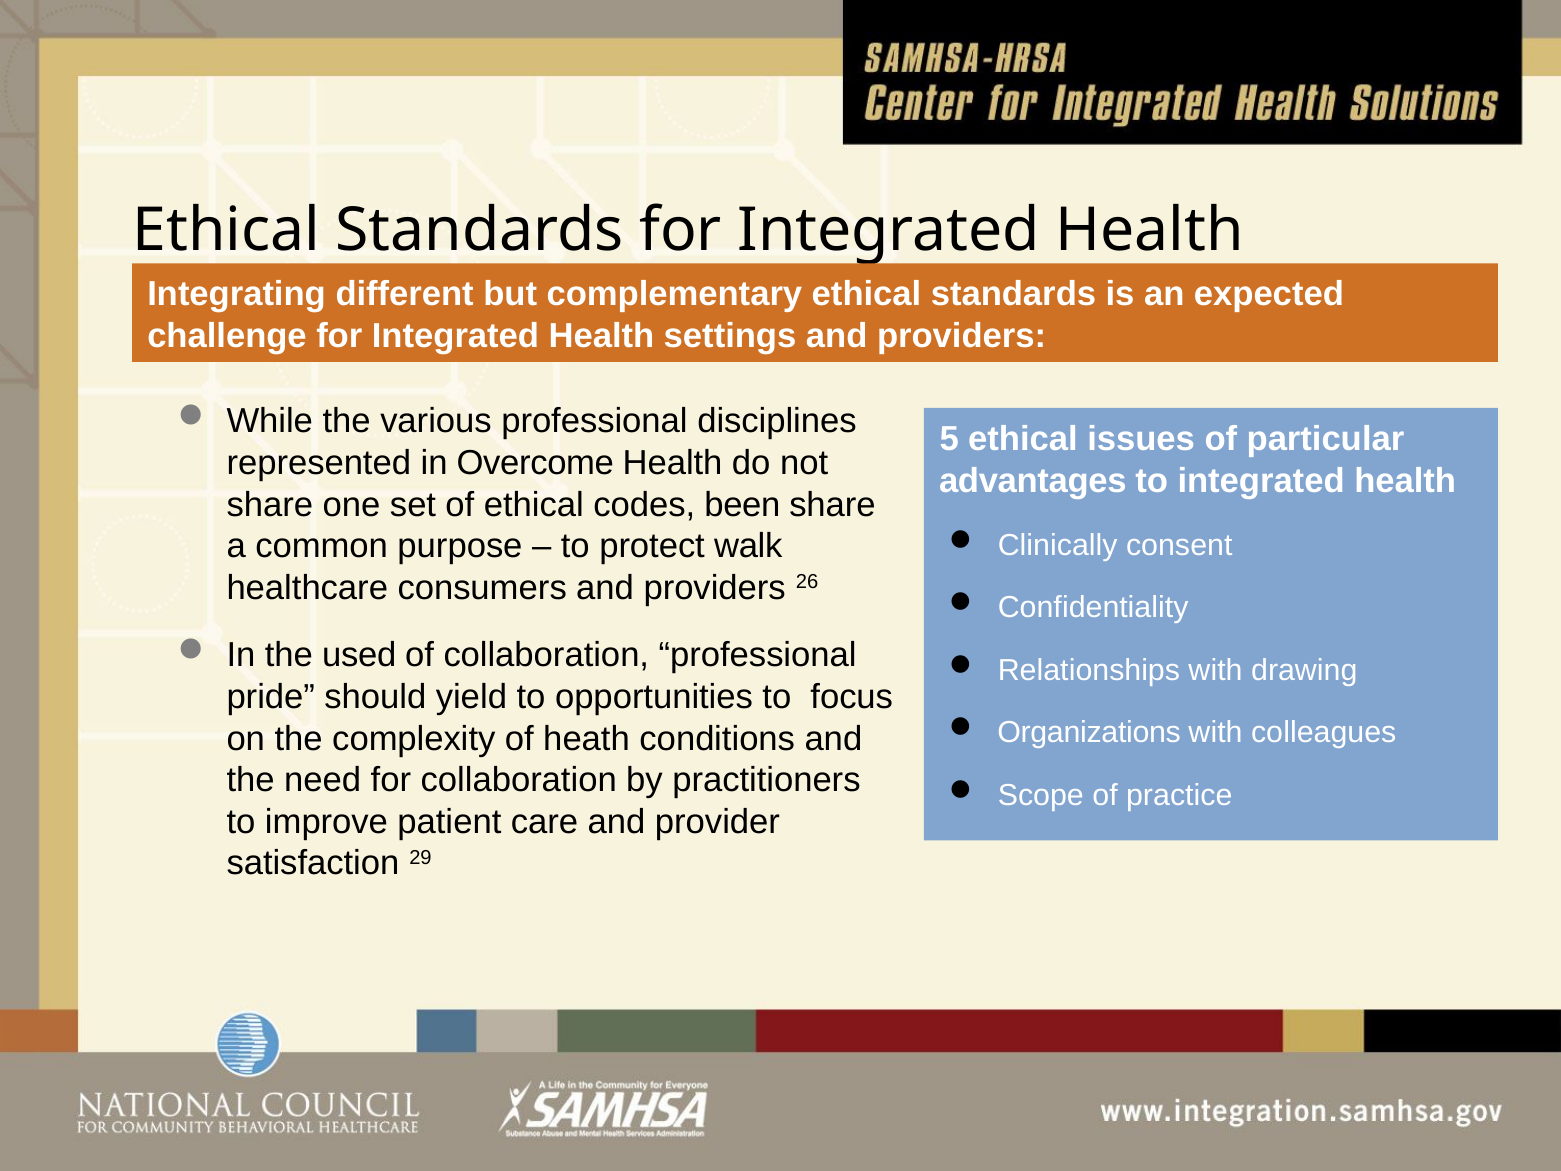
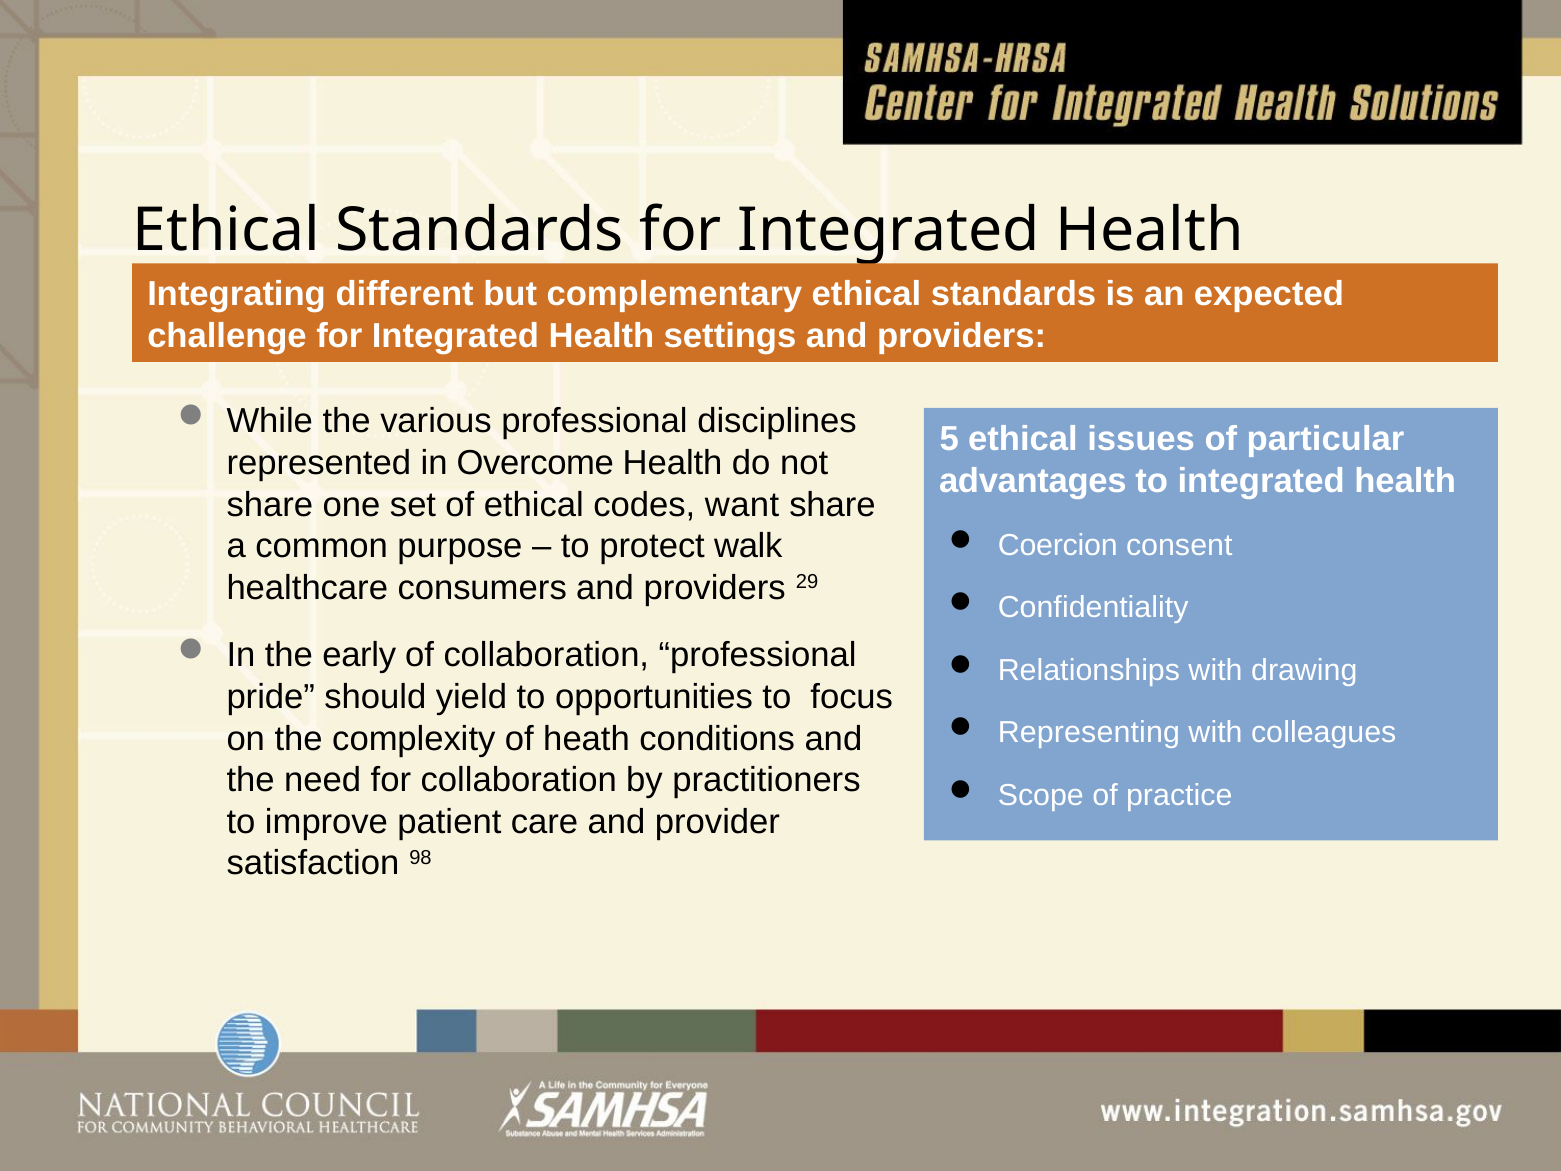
been: been -> want
Clinically: Clinically -> Coercion
26: 26 -> 29
used: used -> early
Organizations: Organizations -> Representing
29: 29 -> 98
